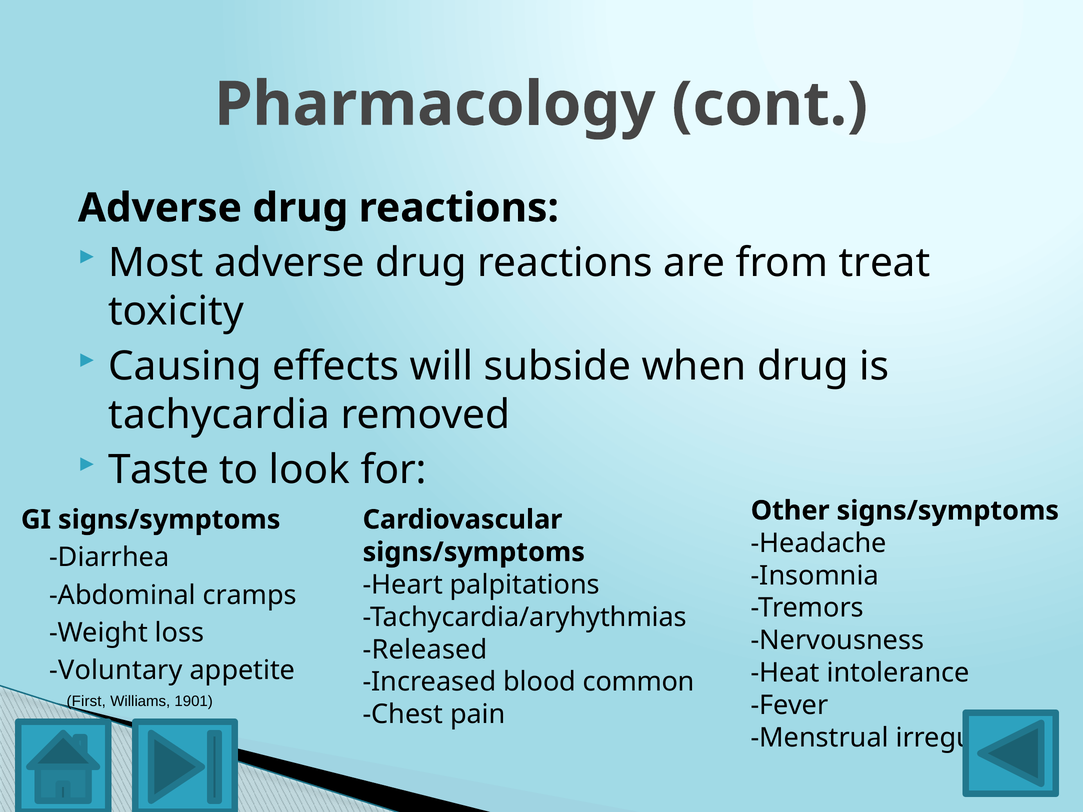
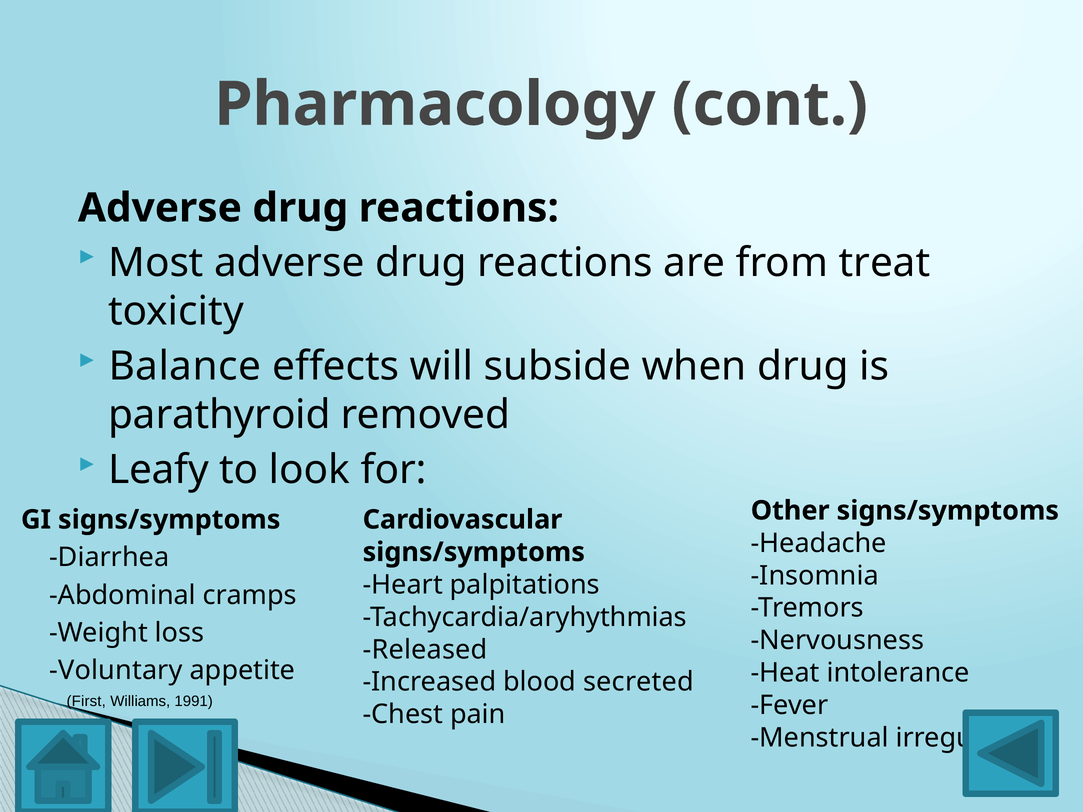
Causing: Causing -> Balance
tachycardia: tachycardia -> parathyroid
Taste: Taste -> Leafy
common: common -> secreted
1901: 1901 -> 1991
